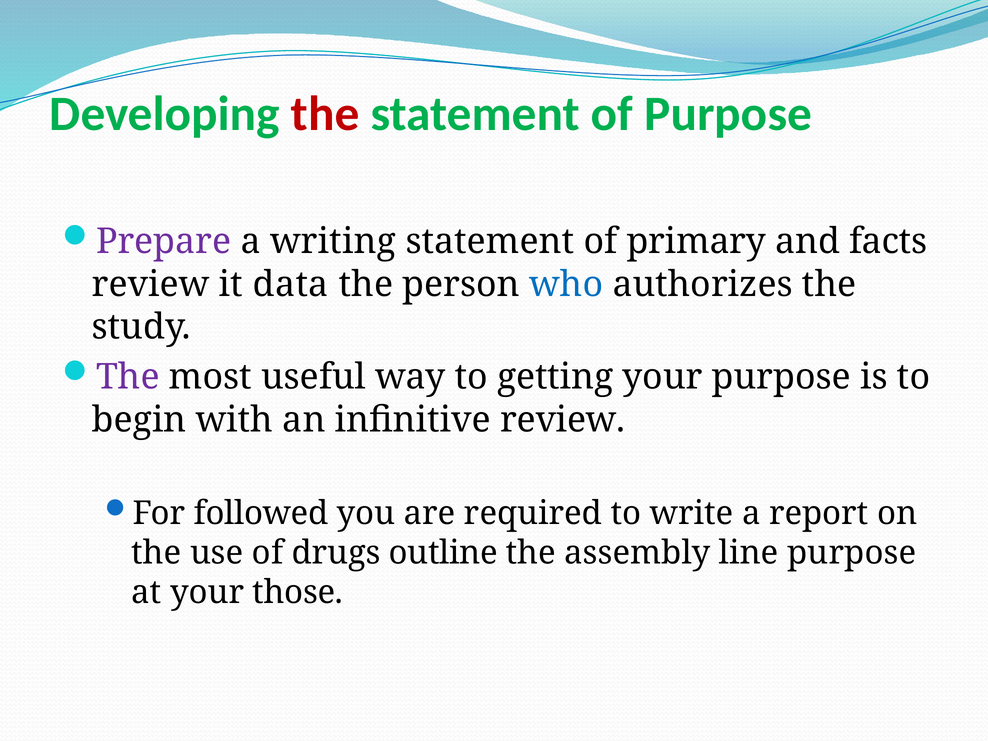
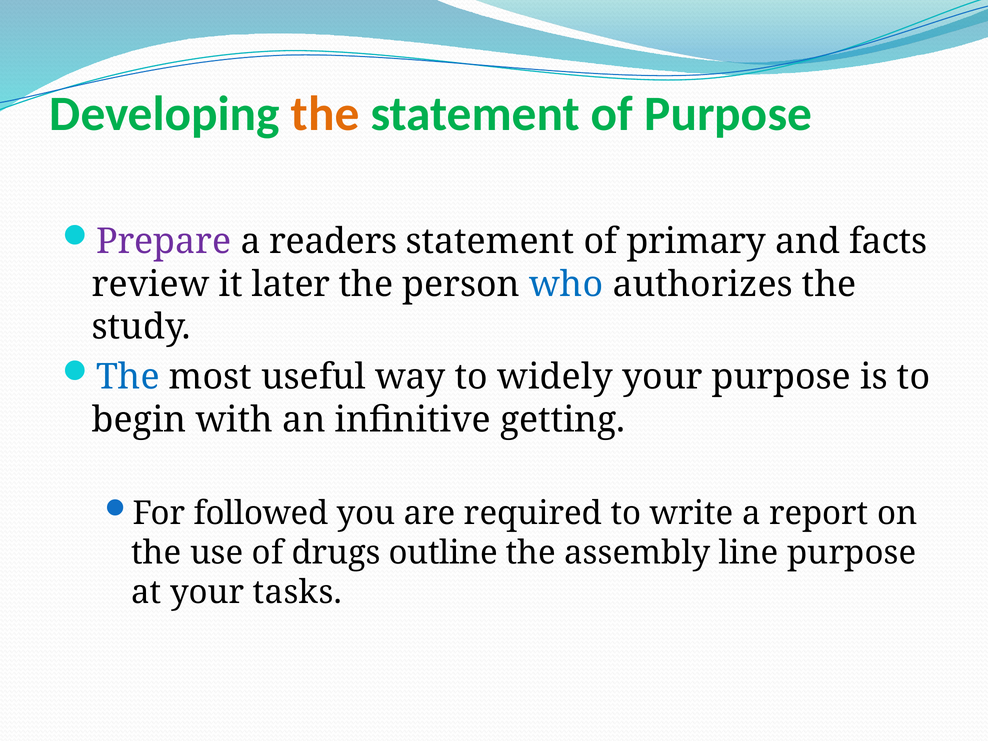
the at (325, 114) colour: red -> orange
writing: writing -> readers
data: data -> later
The at (128, 377) colour: purple -> blue
getting: getting -> widely
infinitive review: review -> getting
those: those -> tasks
